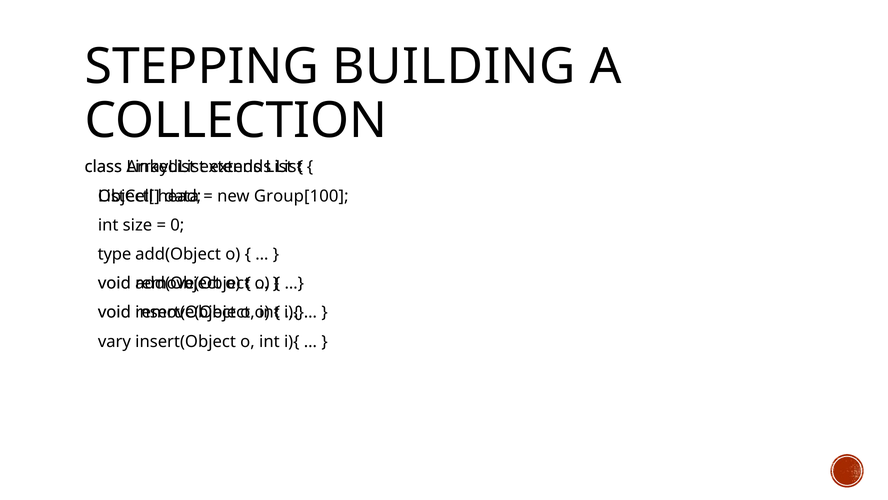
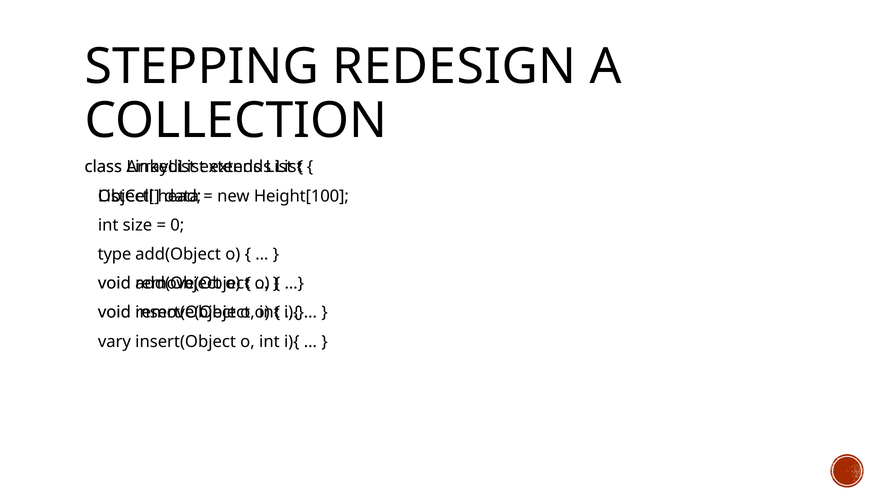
BUILDING: BUILDING -> REDESIGN
Group[100: Group[100 -> Height[100
